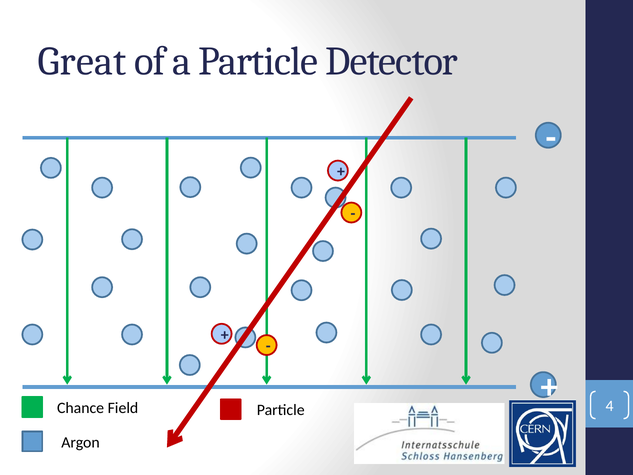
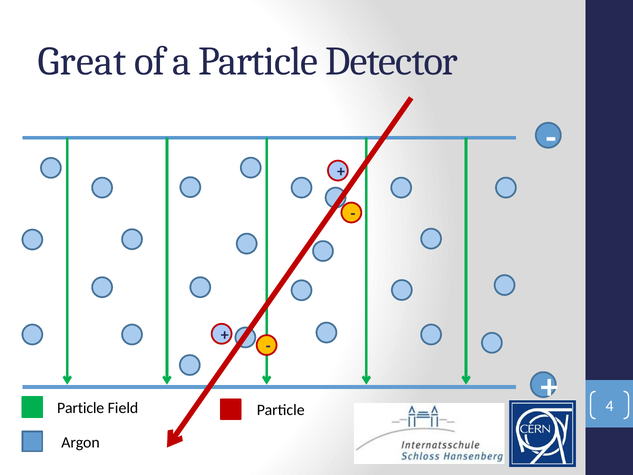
Chance at (81, 408): Chance -> Particle
